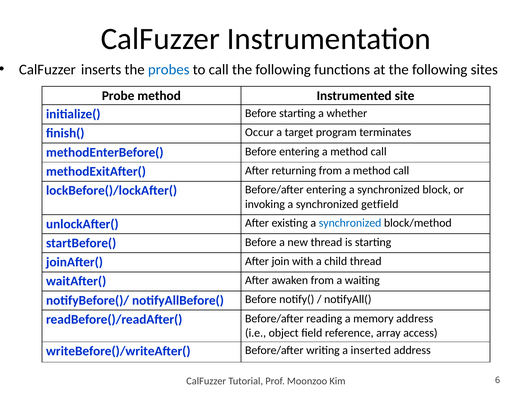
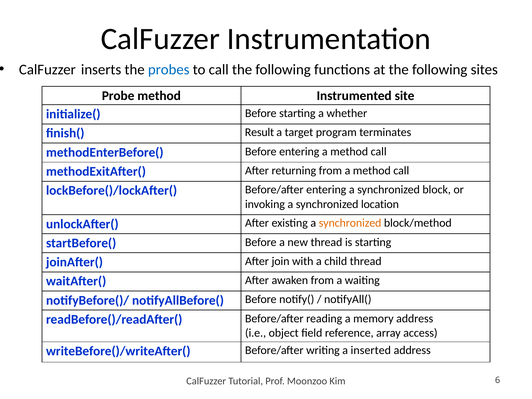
Occur: Occur -> Result
getfield: getfield -> location
synchronized at (350, 223) colour: blue -> orange
